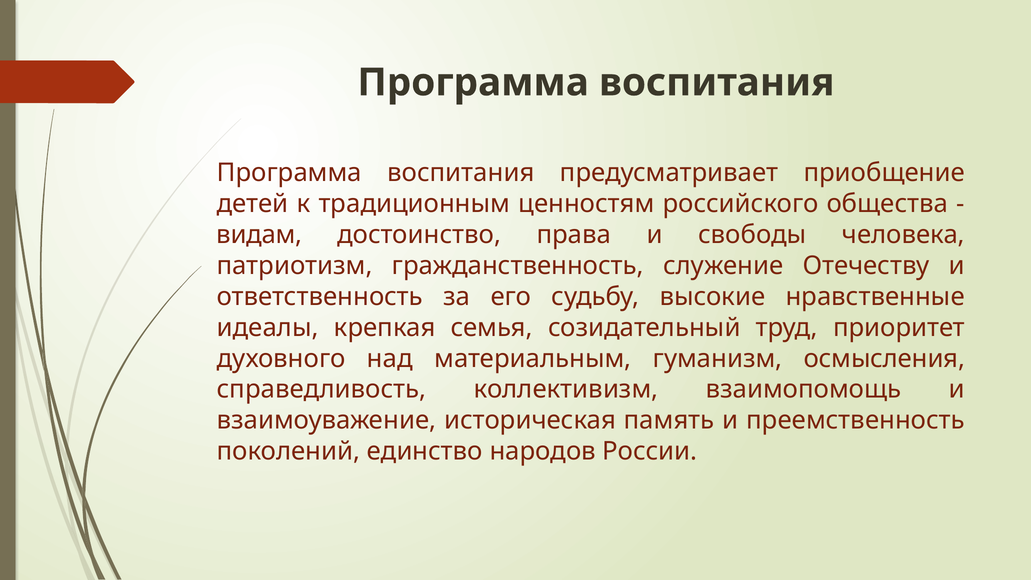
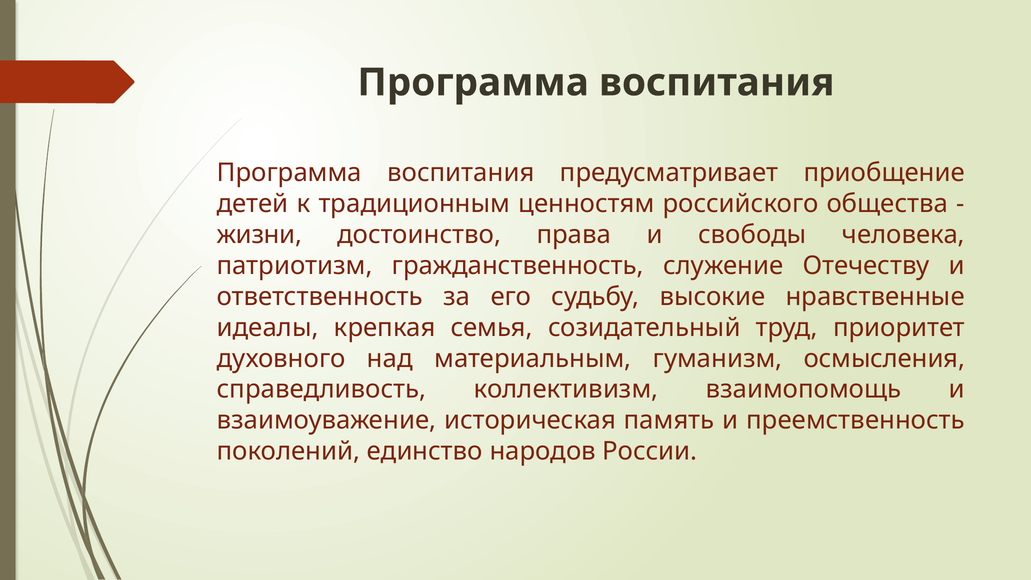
видам: видам -> жизни
